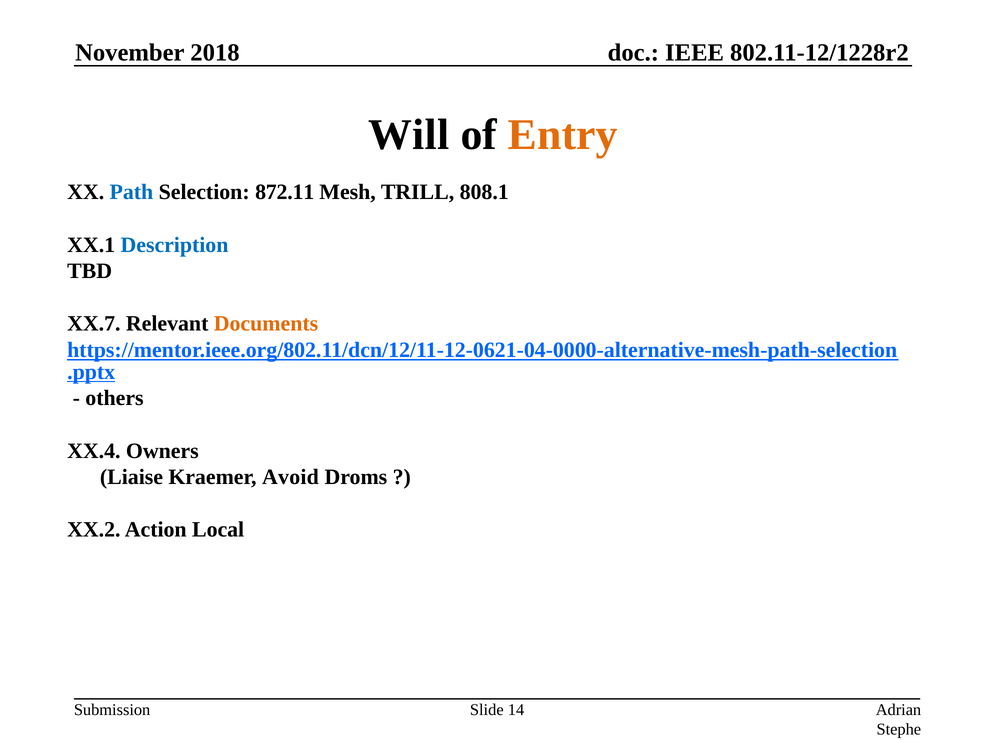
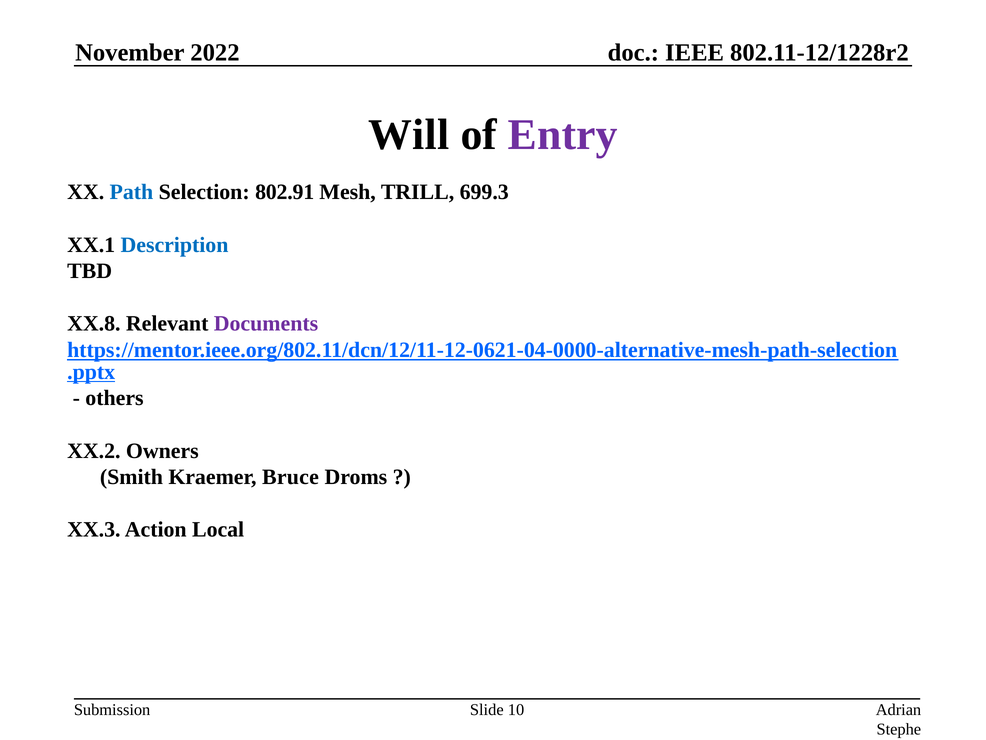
2018: 2018 -> 2022
Entry colour: orange -> purple
872.11: 872.11 -> 802.91
808.1: 808.1 -> 699.3
XX.7: XX.7 -> XX.8
Documents colour: orange -> purple
XX.4: XX.4 -> XX.2
Liaise: Liaise -> Smith
Avoid: Avoid -> Bruce
XX.2: XX.2 -> XX.3
14: 14 -> 10
